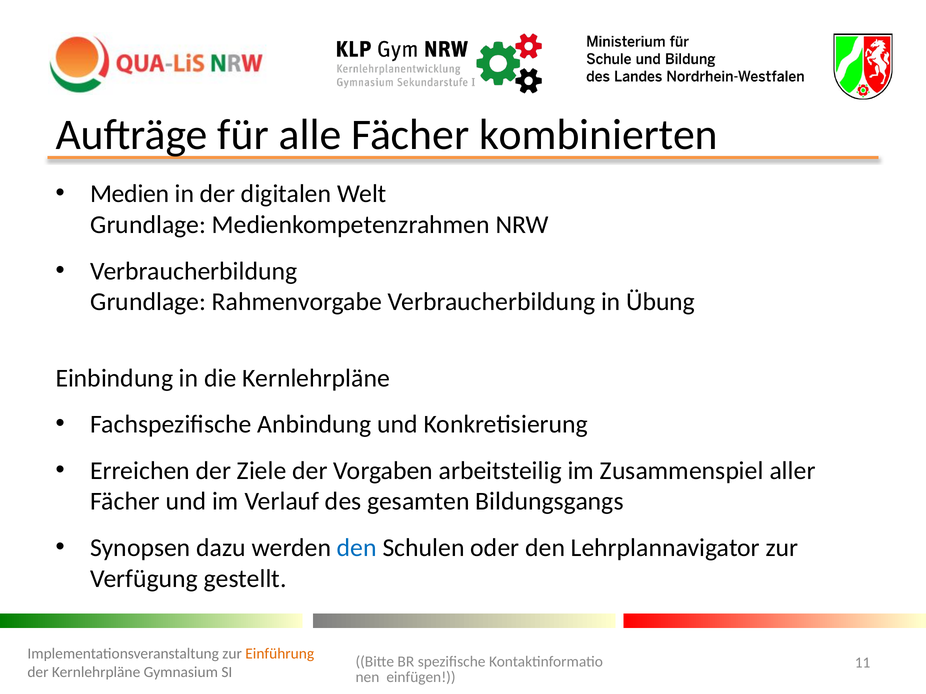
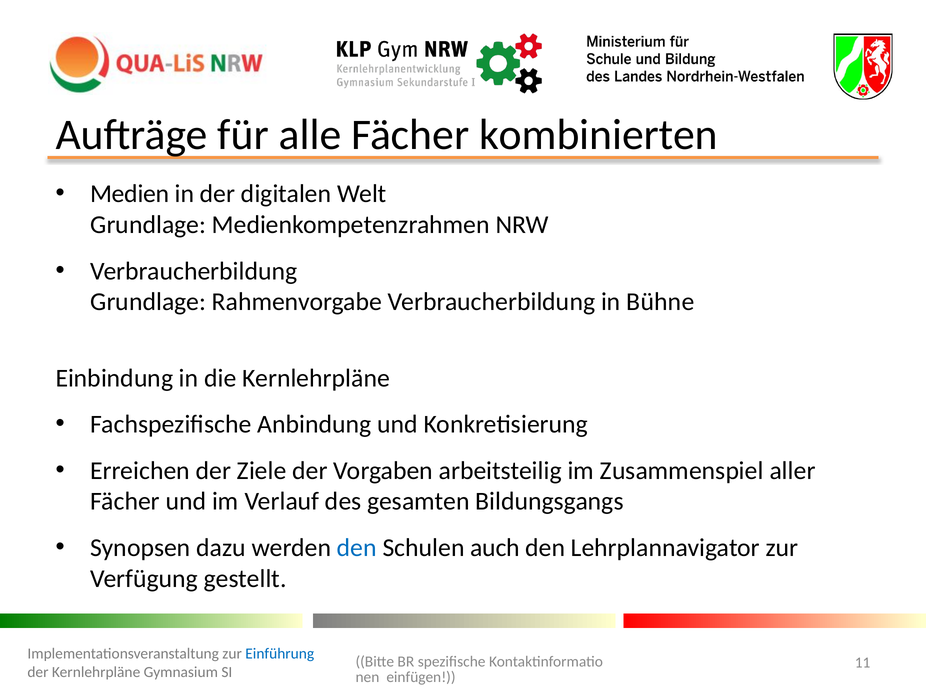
Übung: Übung -> Bühne
oder: oder -> auch
Einführung colour: orange -> blue
